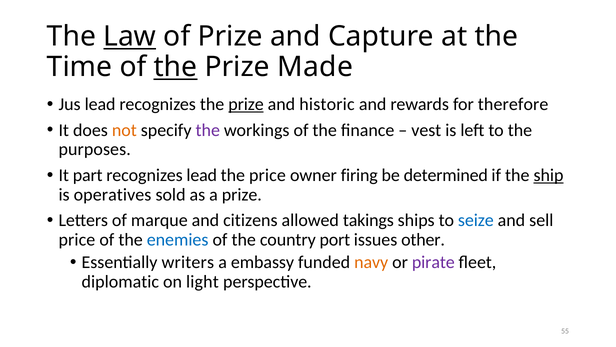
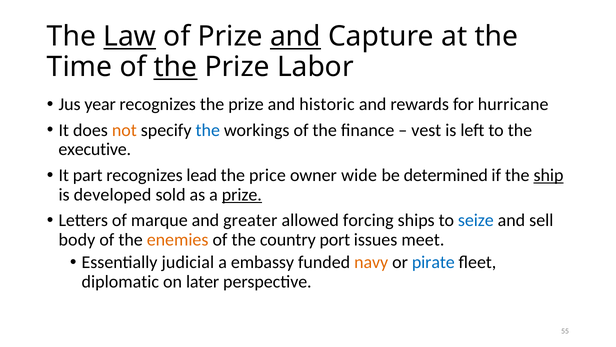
and at (295, 37) underline: none -> present
Made: Made -> Labor
Jus lead: lead -> year
prize at (246, 104) underline: present -> none
therefore: therefore -> hurricane
the at (208, 130) colour: purple -> blue
purposes: purposes -> executive
firing: firing -> wide
operatives: operatives -> developed
prize at (242, 194) underline: none -> present
citizens: citizens -> greater
takings: takings -> forcing
price at (77, 240): price -> body
enemies colour: blue -> orange
other: other -> meet
writers: writers -> judicial
pirate colour: purple -> blue
light: light -> later
